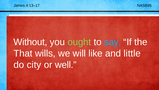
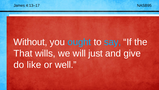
ought colour: light green -> light blue
like: like -> just
little: little -> give
city: city -> like
